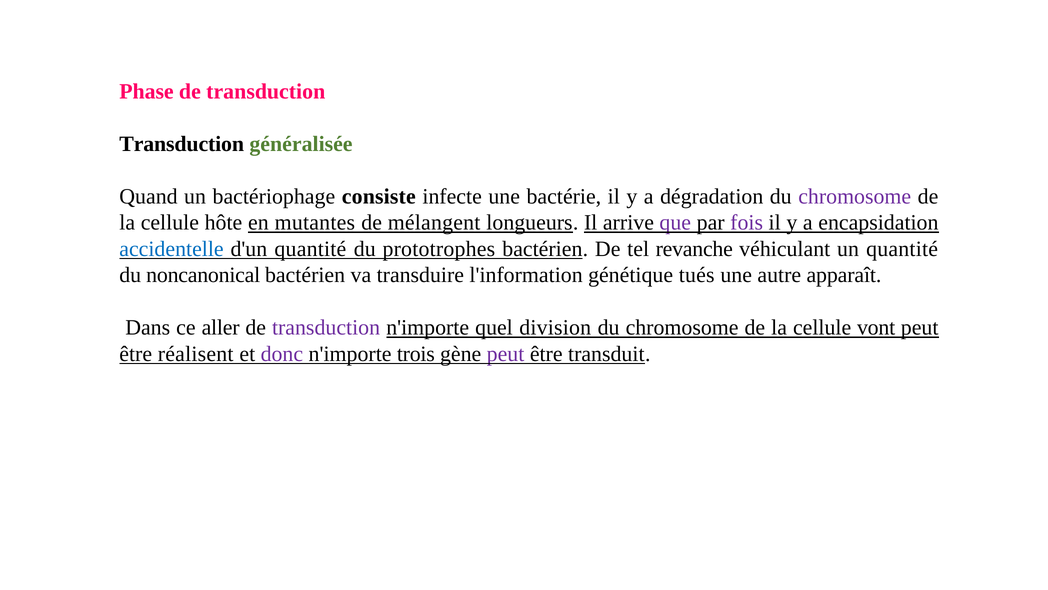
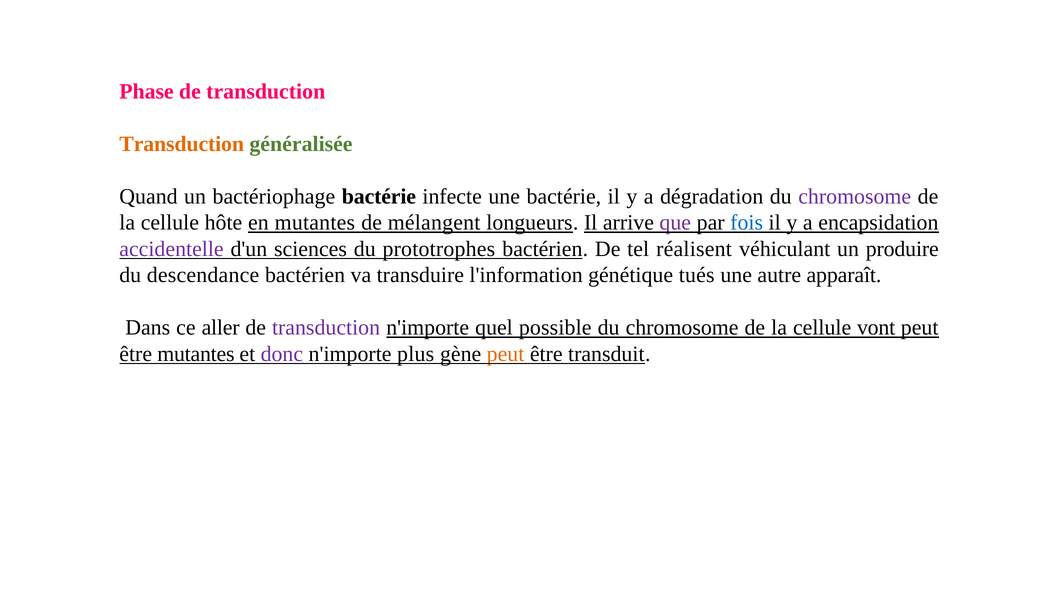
Transduction at (182, 144) colour: black -> orange
bactériophage consiste: consiste -> bactérie
fois colour: purple -> blue
accidentelle colour: blue -> purple
d'un quantité: quantité -> sciences
revanche: revanche -> réalisent
un quantité: quantité -> produire
noncanonical: noncanonical -> descendance
division: division -> possible
être réalisent: réalisent -> mutantes
trois: trois -> plus
peut at (506, 354) colour: purple -> orange
